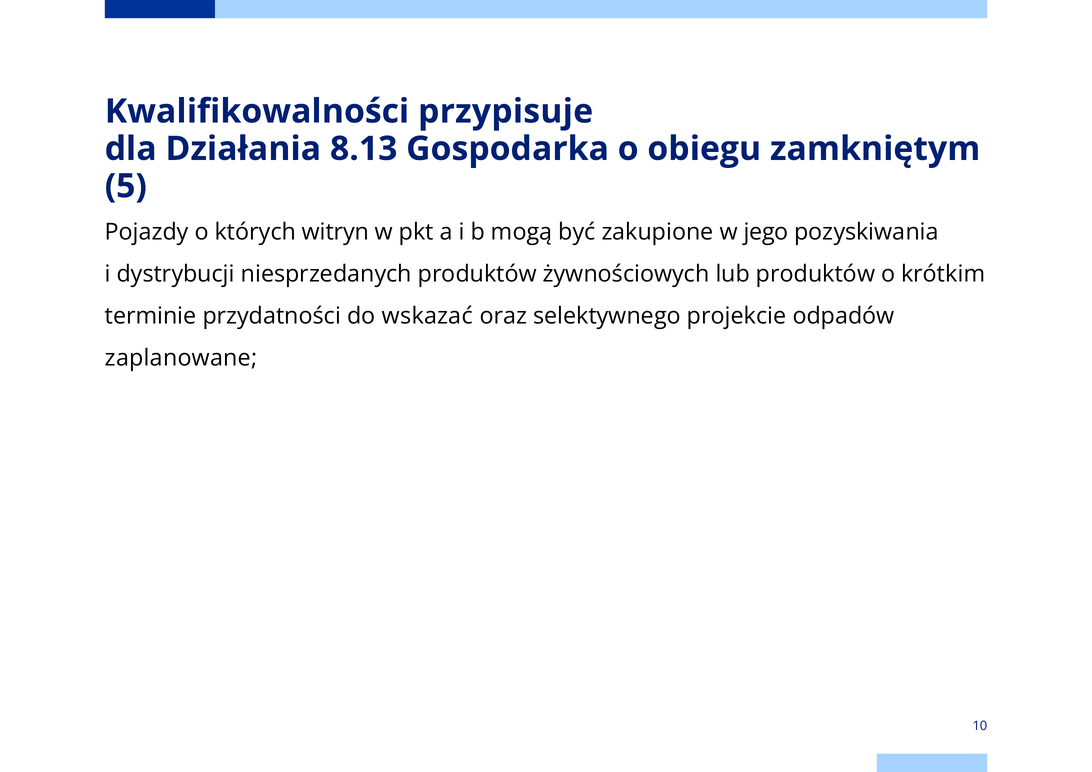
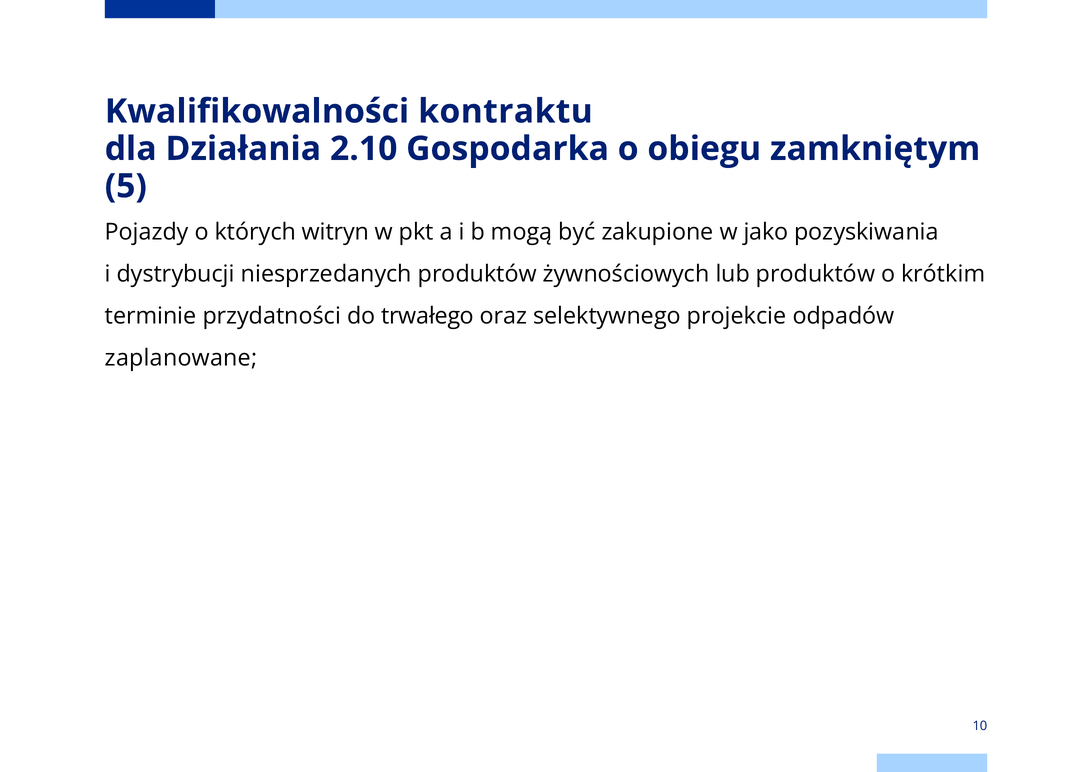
przypisuje: przypisuje -> kontraktu
8.13: 8.13 -> 2.10
jego: jego -> jako
wskazać: wskazać -> trwałego
